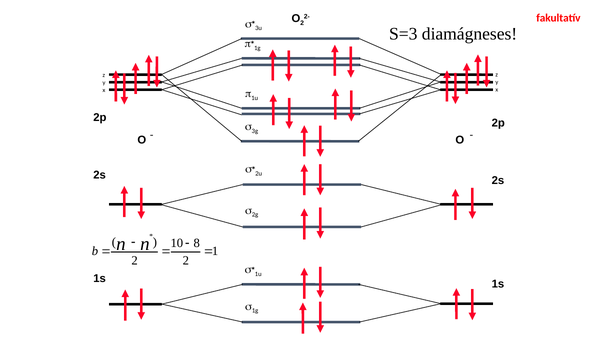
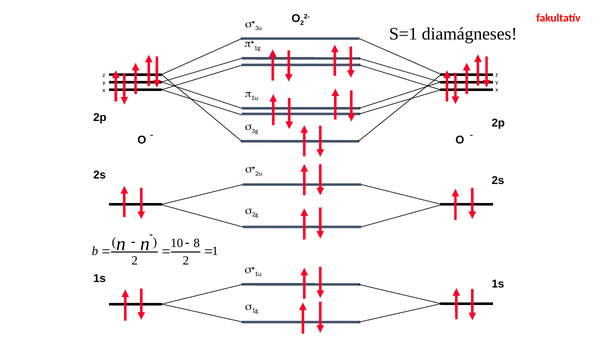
S=3: S=3 -> S=1
